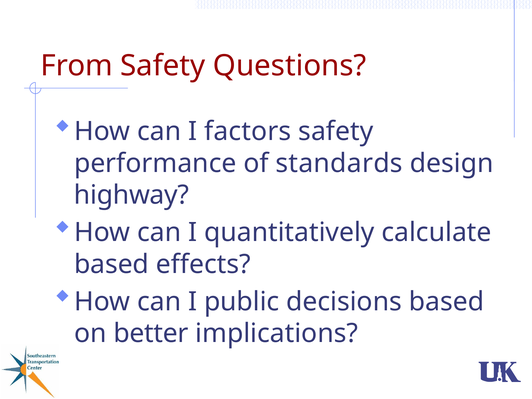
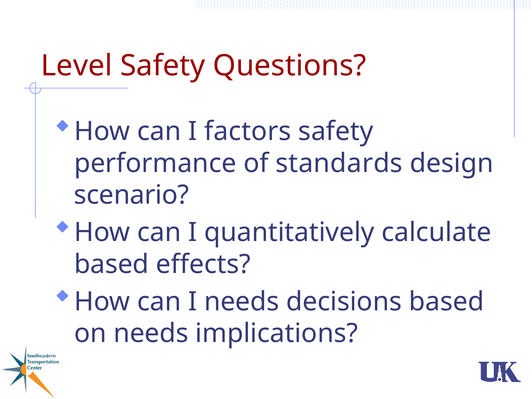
From: From -> Level
highway: highway -> scenario
I public: public -> needs
on better: better -> needs
